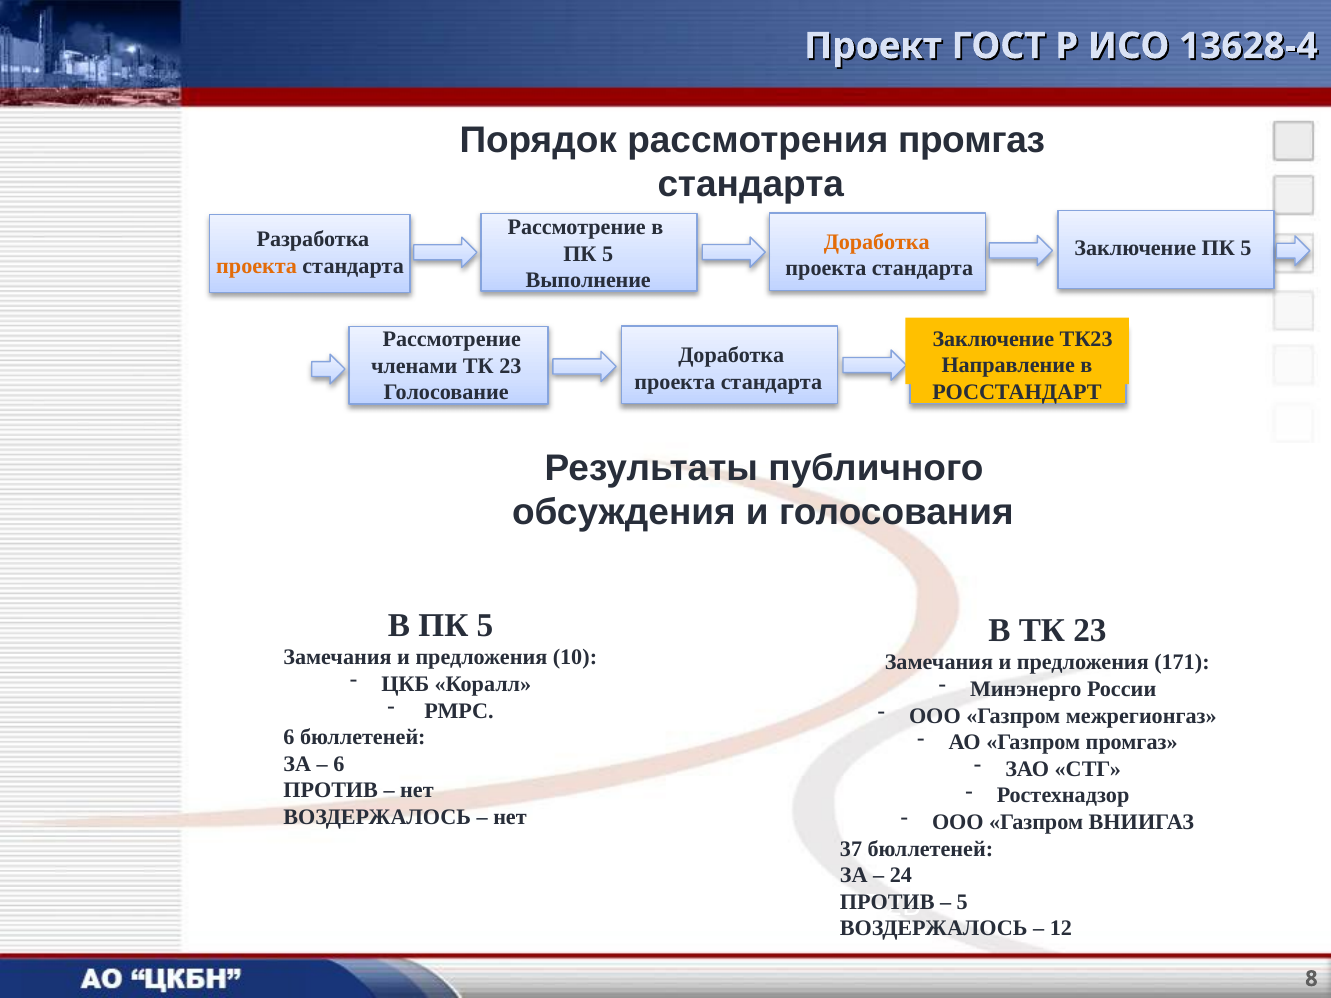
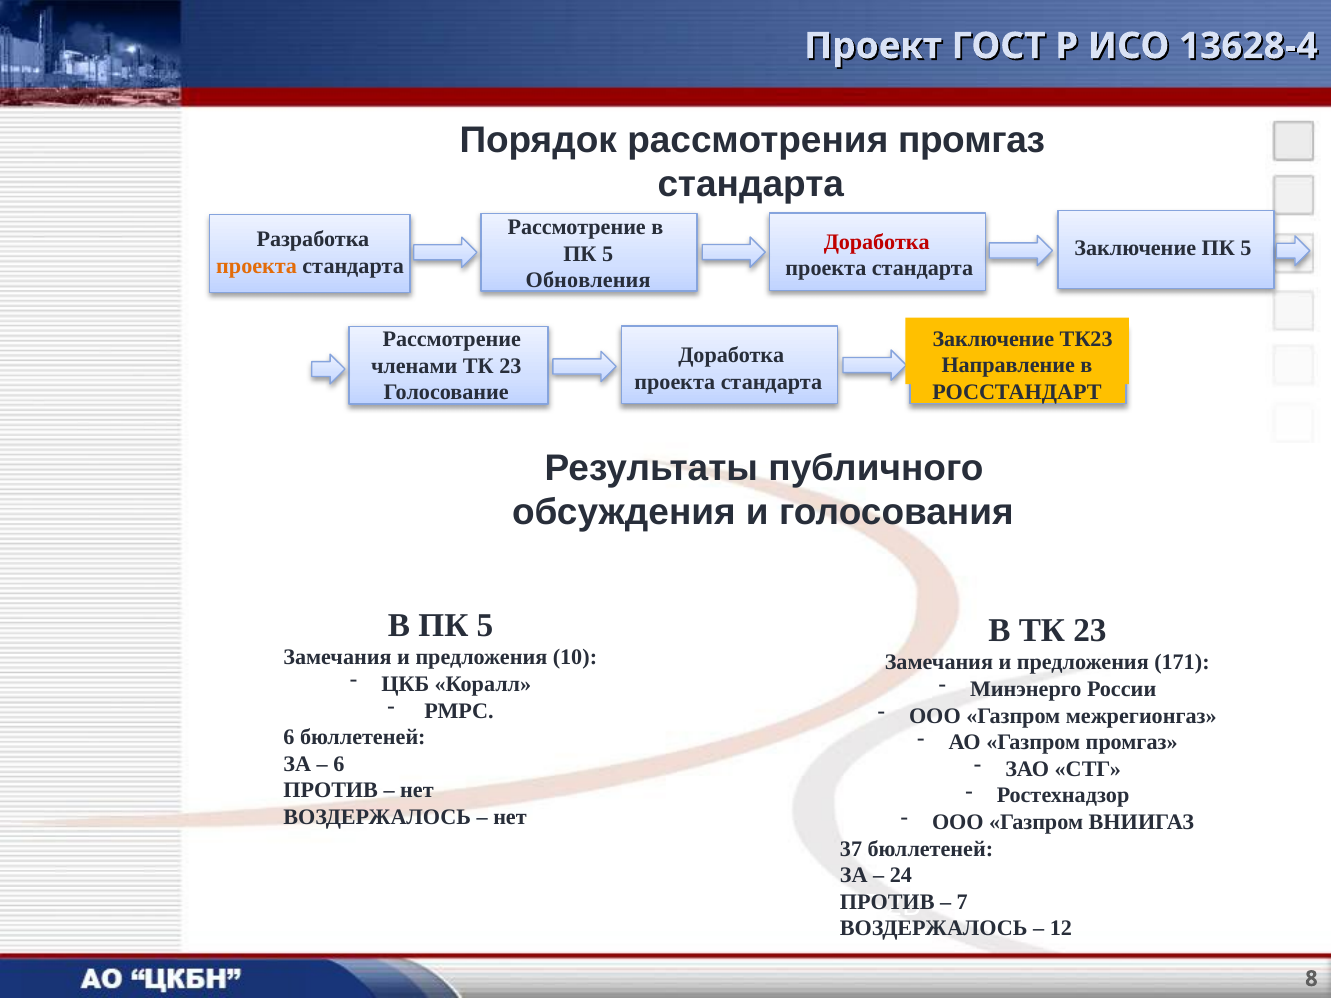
Доработка at (877, 242) colour: orange -> red
Выполнение: Выполнение -> Обновления
5 at (962, 902): 5 -> 7
